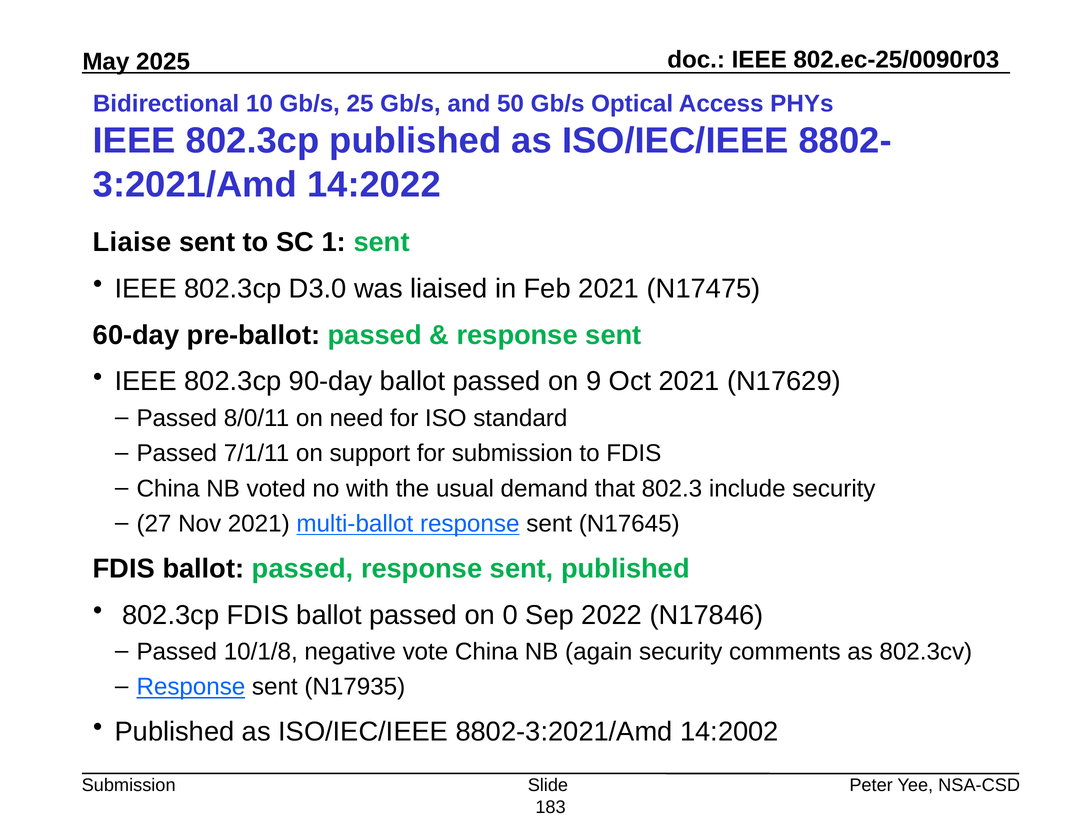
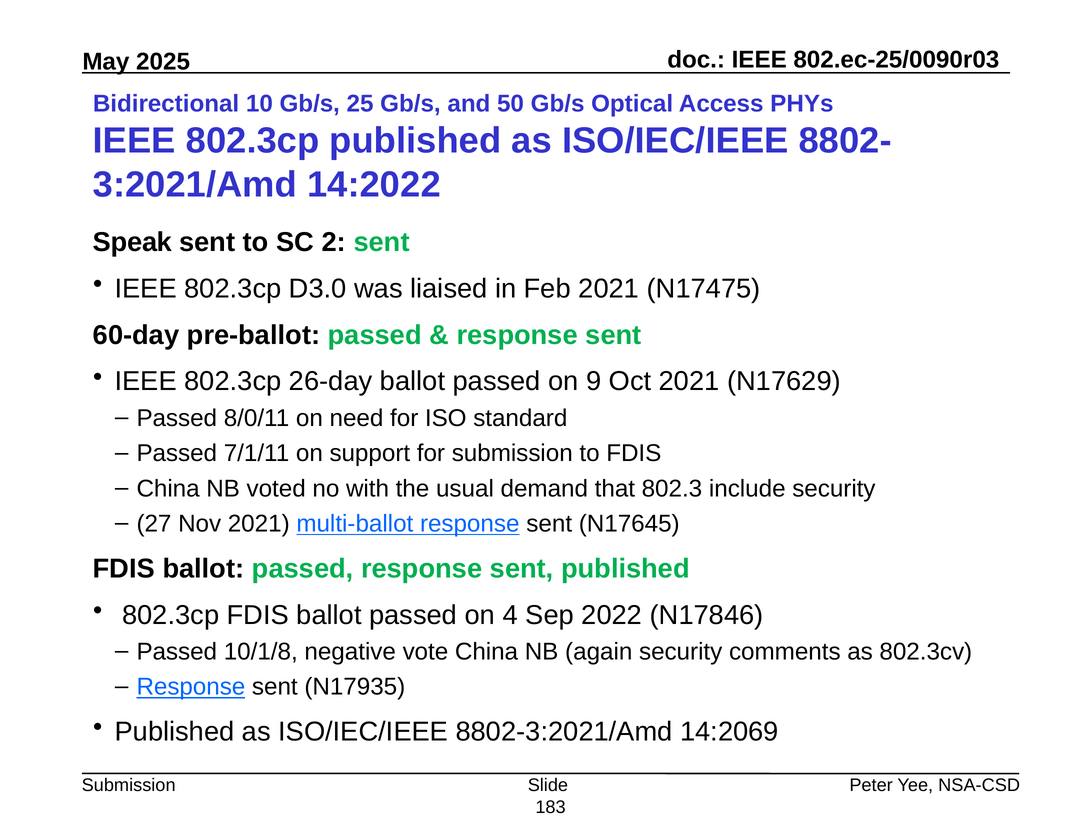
Liaise: Liaise -> Speak
1: 1 -> 2
90-day: 90-day -> 26-day
0: 0 -> 4
14:2002: 14:2002 -> 14:2069
